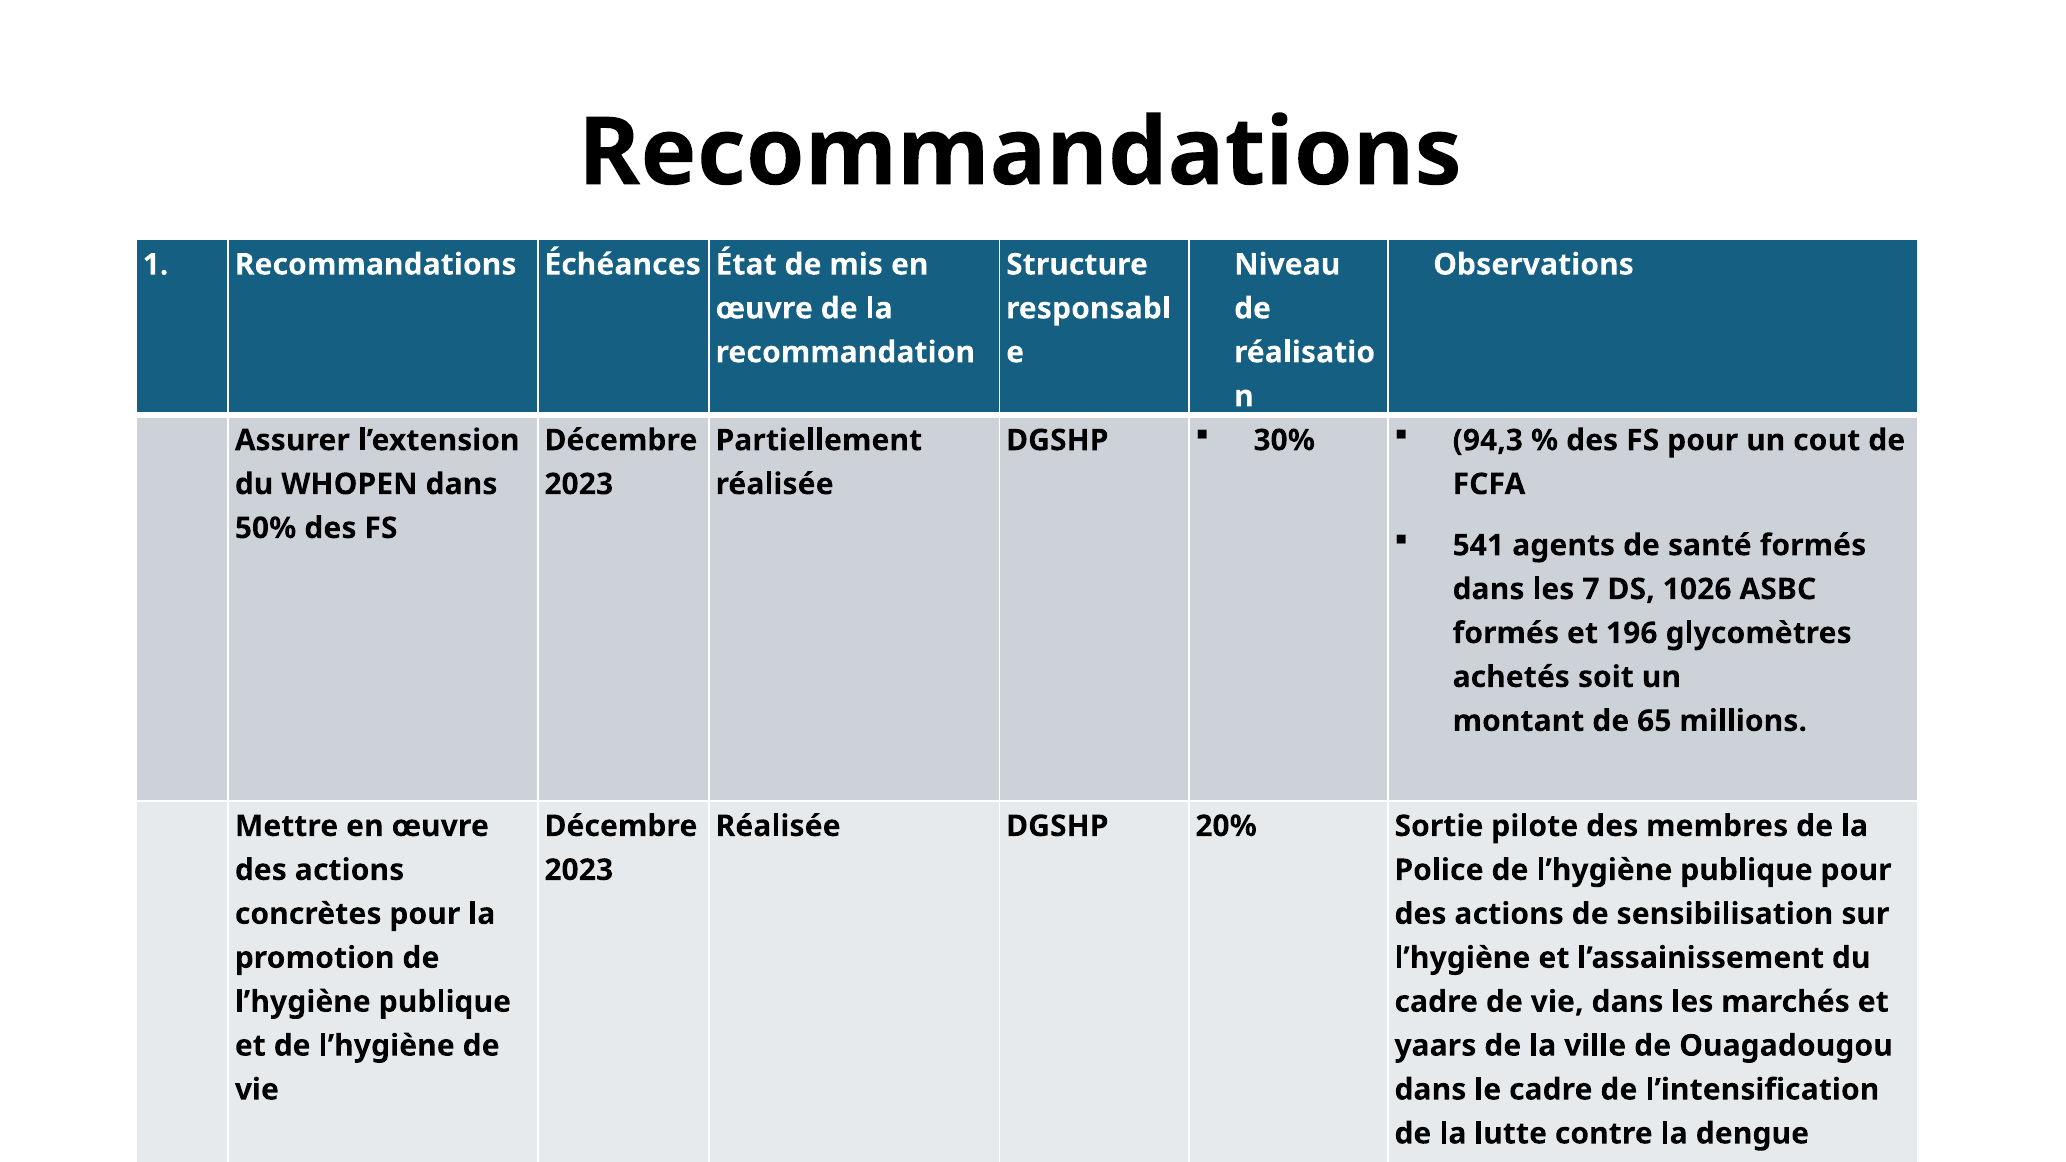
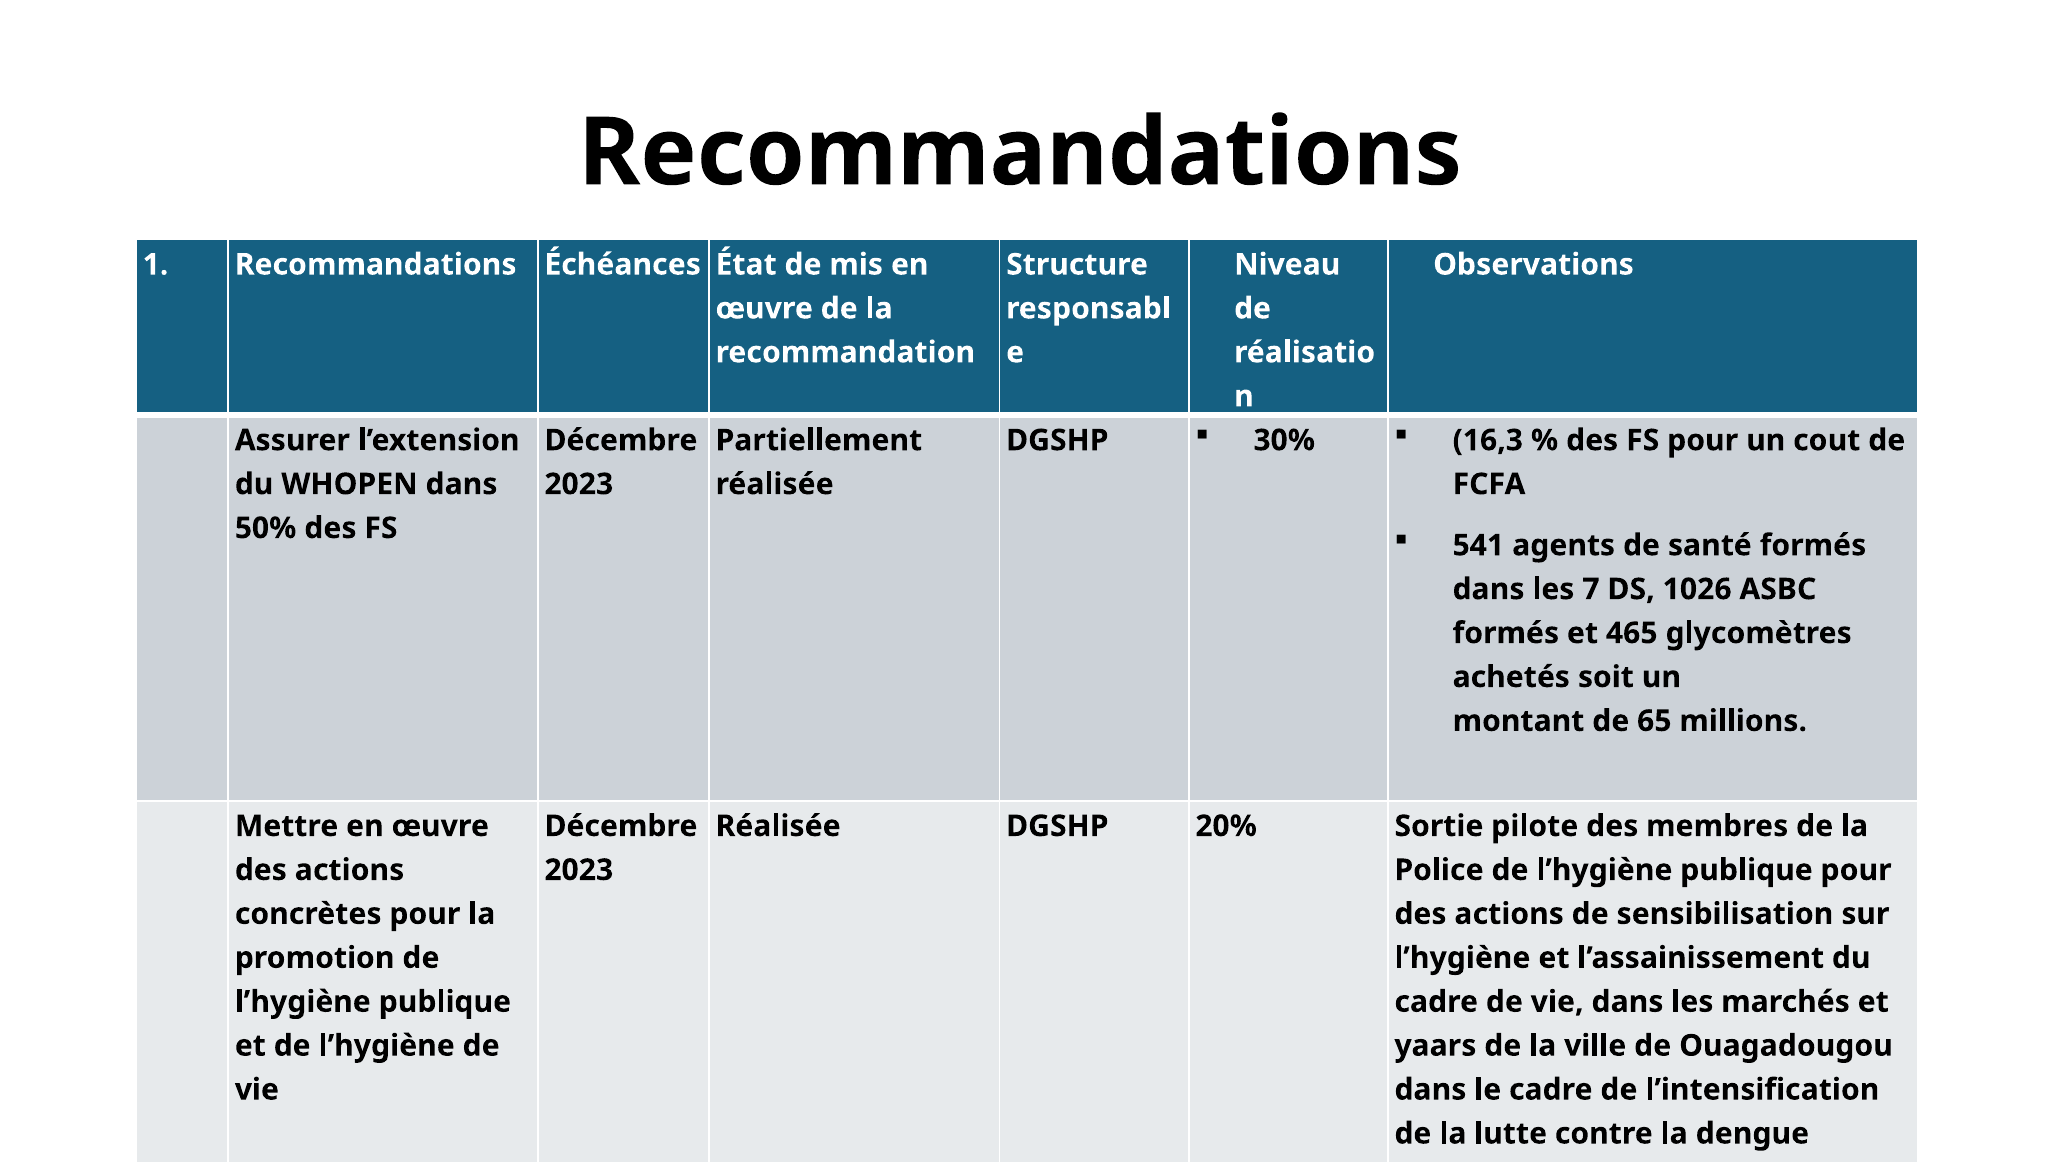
94,3: 94,3 -> 16,3
196: 196 -> 465
